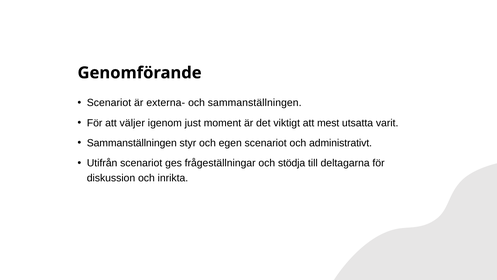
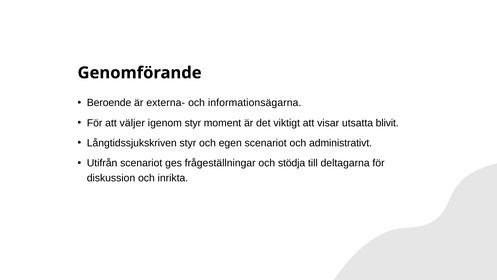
Scenariot at (109, 103): Scenariot -> Beroende
och sammanställningen: sammanställningen -> informationsägarna
igenom just: just -> styr
mest: mest -> visar
varit: varit -> blivit
Sammanställningen at (132, 143): Sammanställningen -> Långtidssjukskriven
